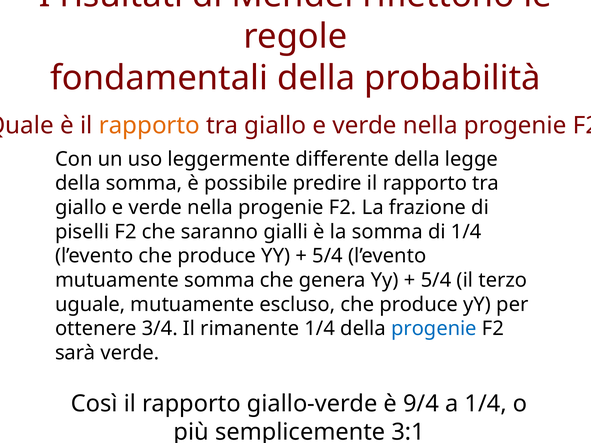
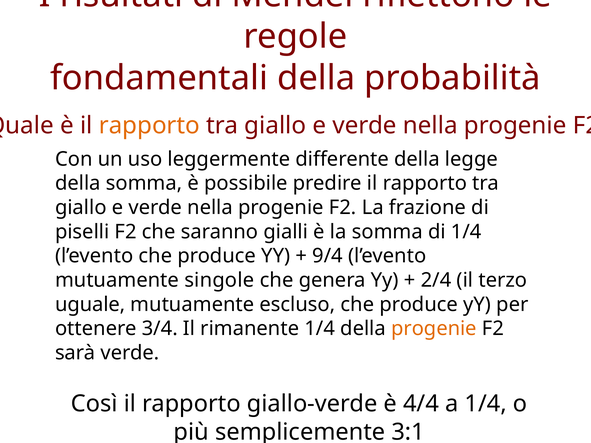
5/4 at (328, 256): 5/4 -> 9/4
mutuamente somma: somma -> singole
5/4 at (436, 280): 5/4 -> 2/4
progenie at (434, 329) colour: blue -> orange
9/4: 9/4 -> 4/4
